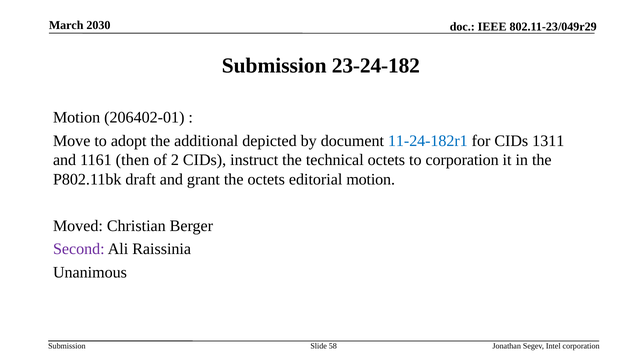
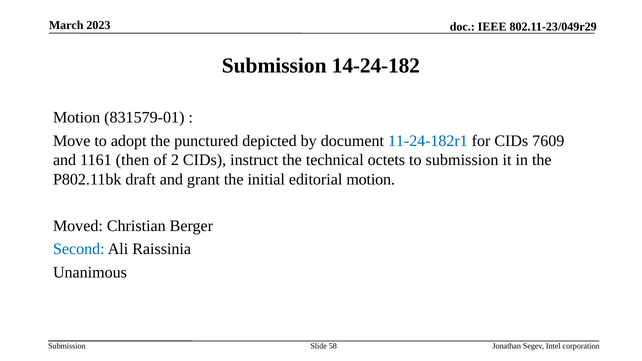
2030: 2030 -> 2023
23-24-182: 23-24-182 -> 14-24-182
206402-01: 206402-01 -> 831579-01
additional: additional -> punctured
1311: 1311 -> 7609
to corporation: corporation -> submission
the octets: octets -> initial
Second colour: purple -> blue
